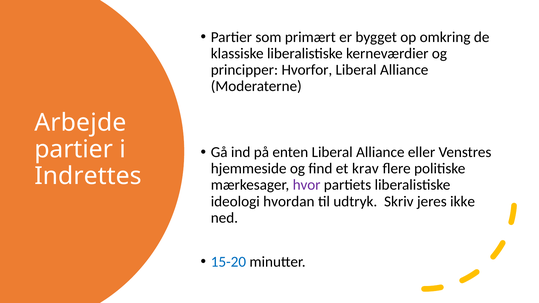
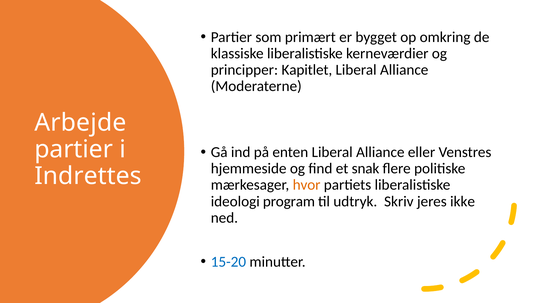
Hvorfor: Hvorfor -> Kapitlet
krav: krav -> snak
hvor colour: purple -> orange
hvordan: hvordan -> program
